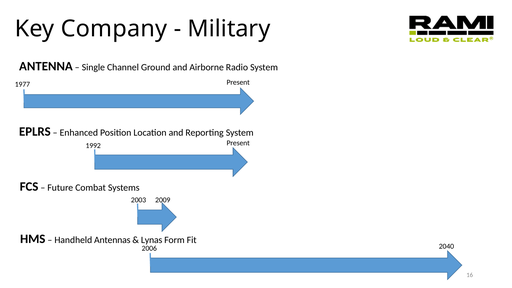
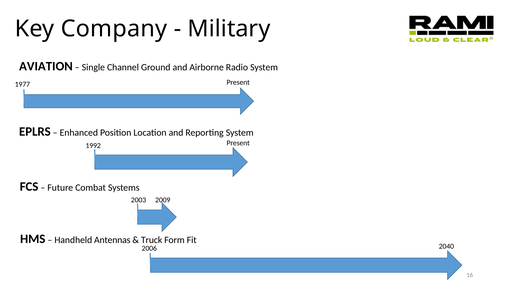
ANTENNA: ANTENNA -> AVIATION
Lynas: Lynas -> Truck
